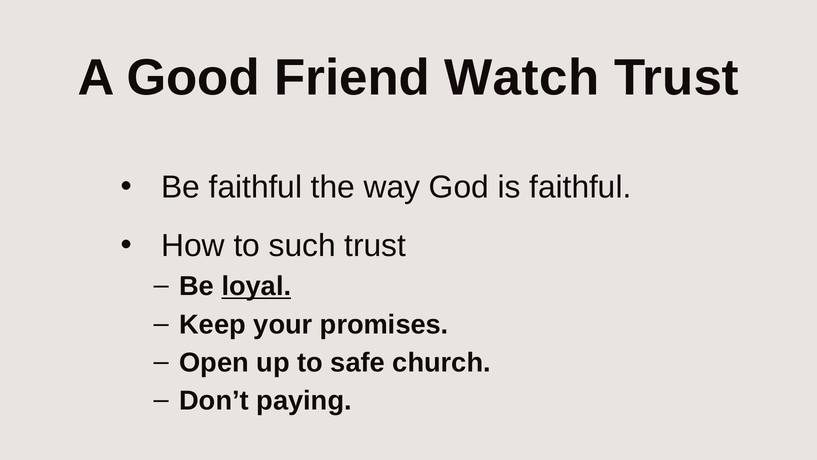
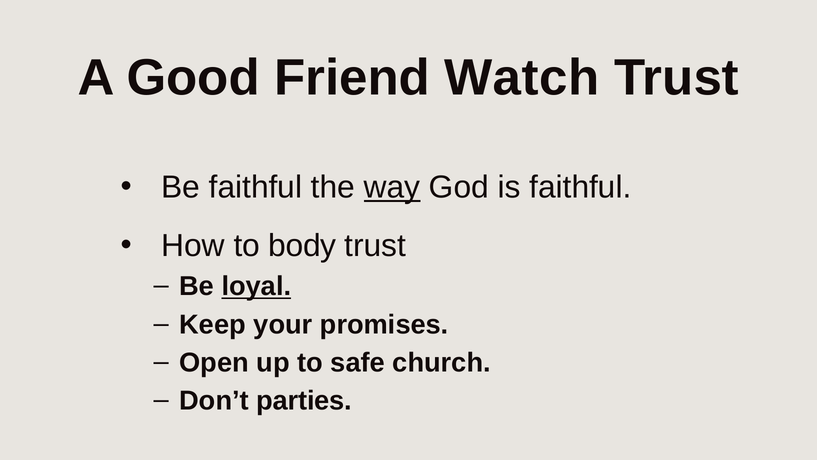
way underline: none -> present
such: such -> body
paying: paying -> parties
